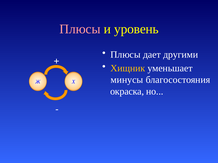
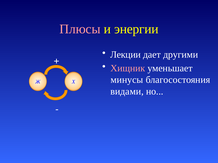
уровень: уровень -> энергии
Плюсы at (125, 55): Плюсы -> Лекции
Хищник colour: yellow -> pink
окраска: окраска -> видами
